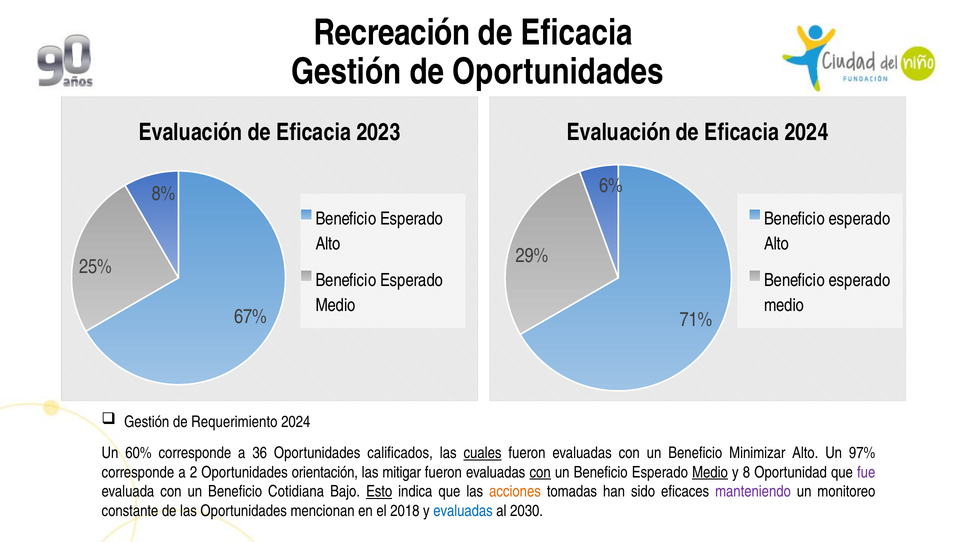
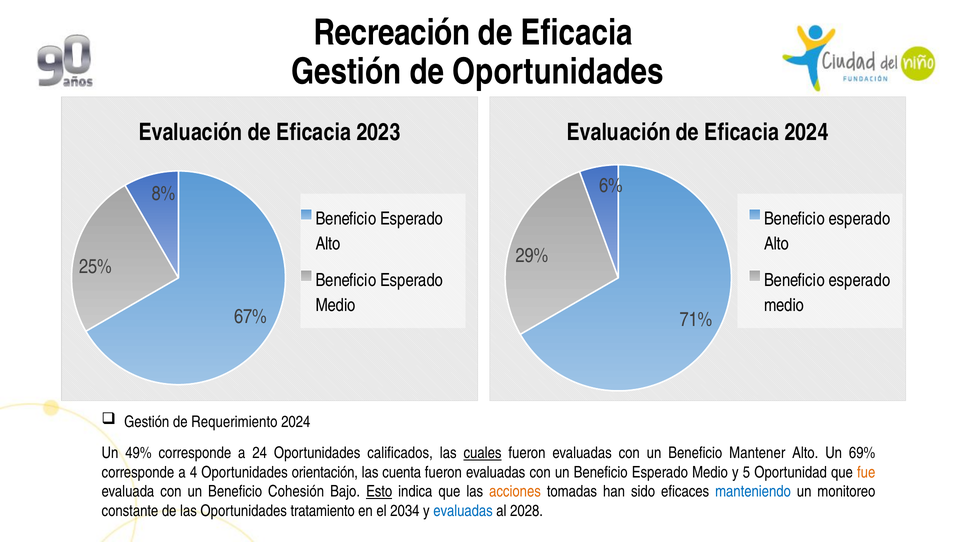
60%: 60% -> 49%
36: 36 -> 24
Minimizar: Minimizar -> Mantener
97%: 97% -> 69%
2: 2 -> 4
mitigar: mitigar -> cuenta
con at (540, 473) underline: present -> none
Medio at (710, 473) underline: present -> none
8: 8 -> 5
fue colour: purple -> orange
Cotidiana: Cotidiana -> Cohesión
manteniendo colour: purple -> blue
mencionan: mencionan -> tratamiento
2018: 2018 -> 2034
2030: 2030 -> 2028
